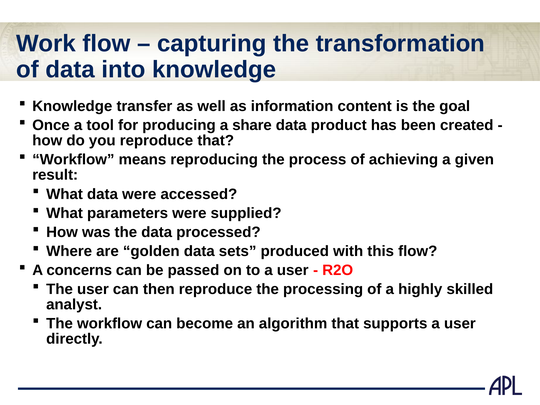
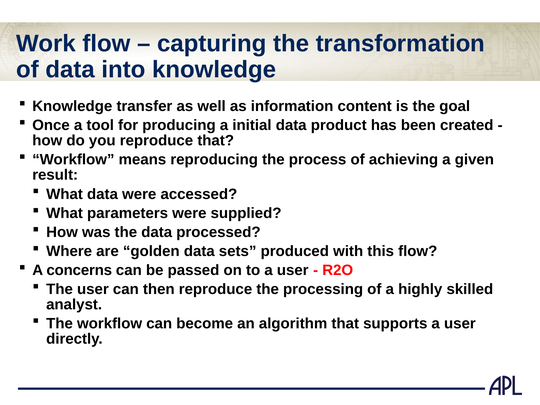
share: share -> initial
